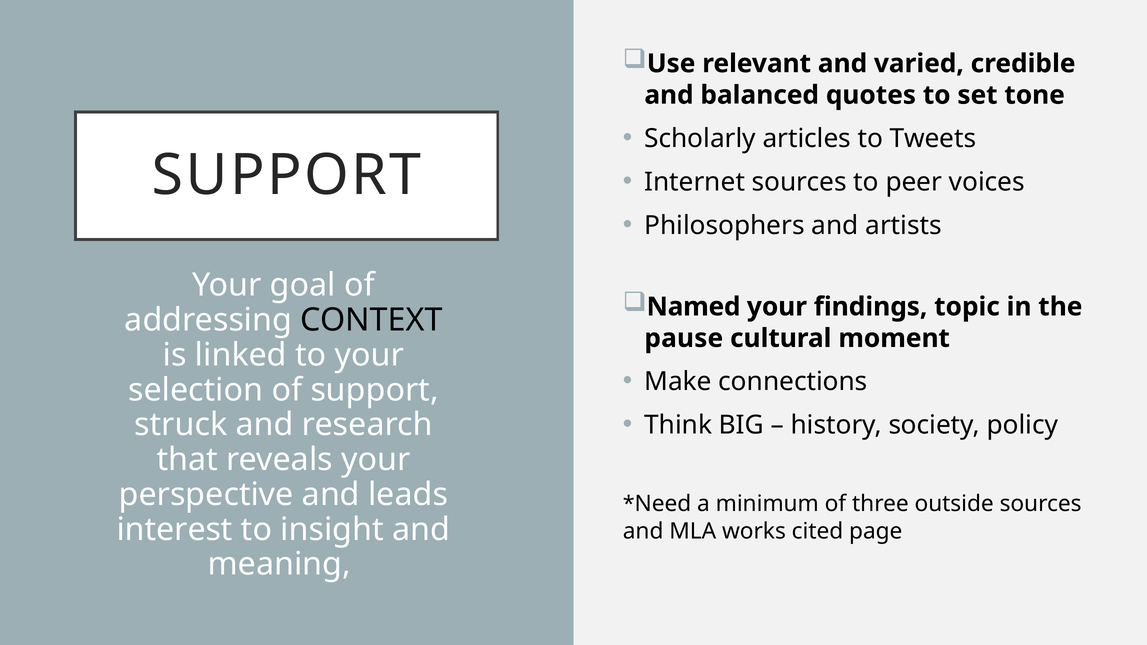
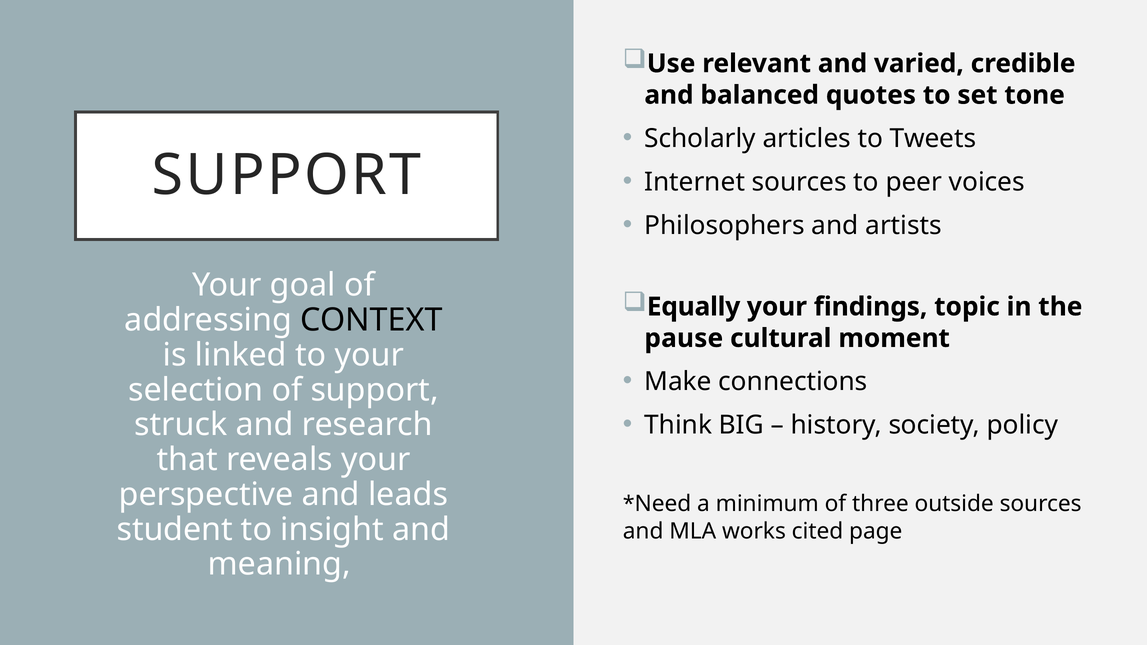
Named: Named -> Equally
interest: interest -> student
